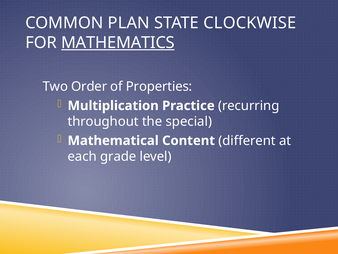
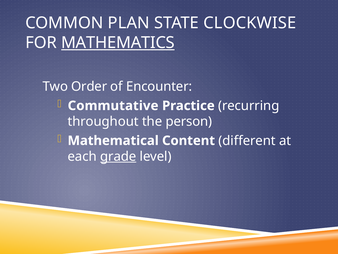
Properties: Properties -> Encounter
Multiplication: Multiplication -> Commutative
special: special -> person
grade underline: none -> present
